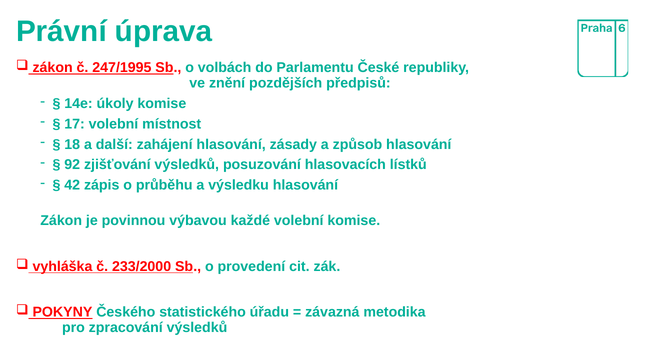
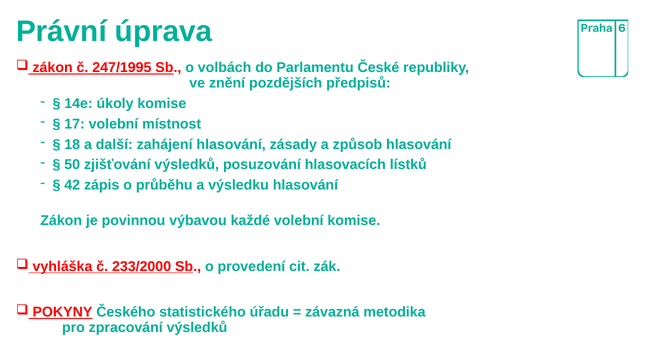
92: 92 -> 50
